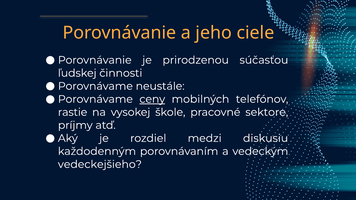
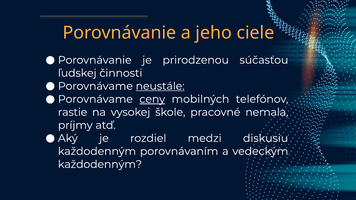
neustále underline: none -> present
sektore: sektore -> nemala
vedeckejšieho at (100, 165): vedeckejšieho -> každodenným
